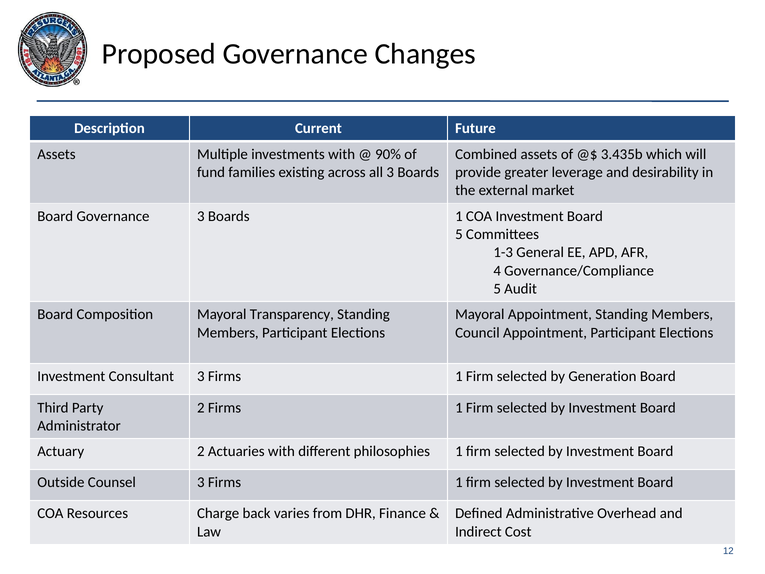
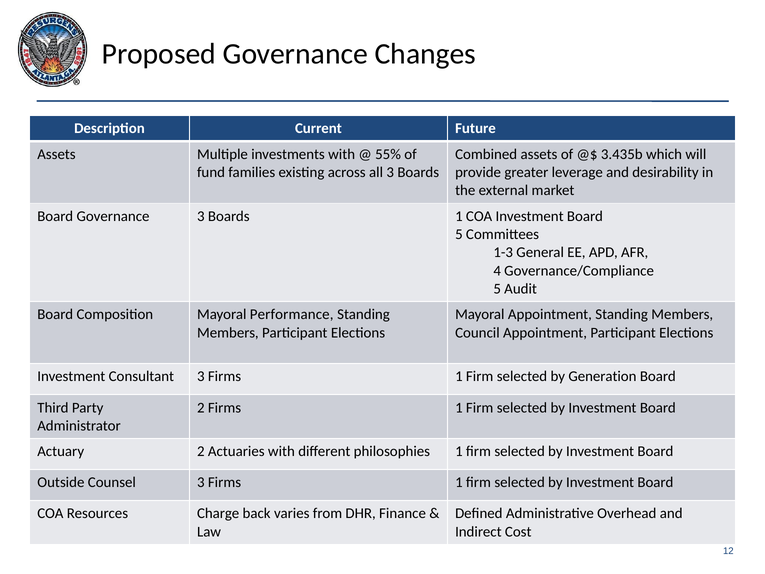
90%: 90% -> 55%
Transparency: Transparency -> Performance
